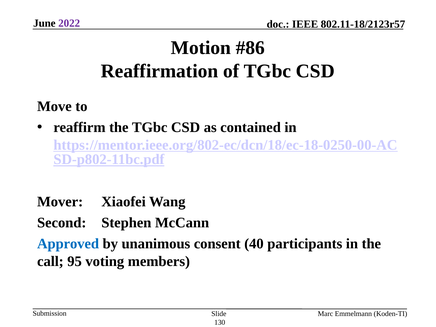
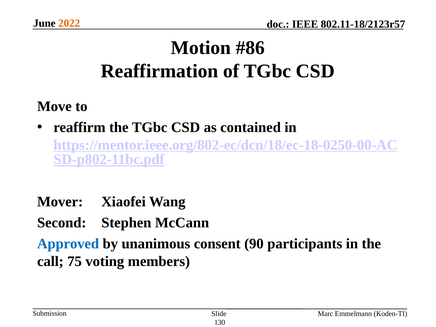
2022 colour: purple -> orange
40: 40 -> 90
95: 95 -> 75
